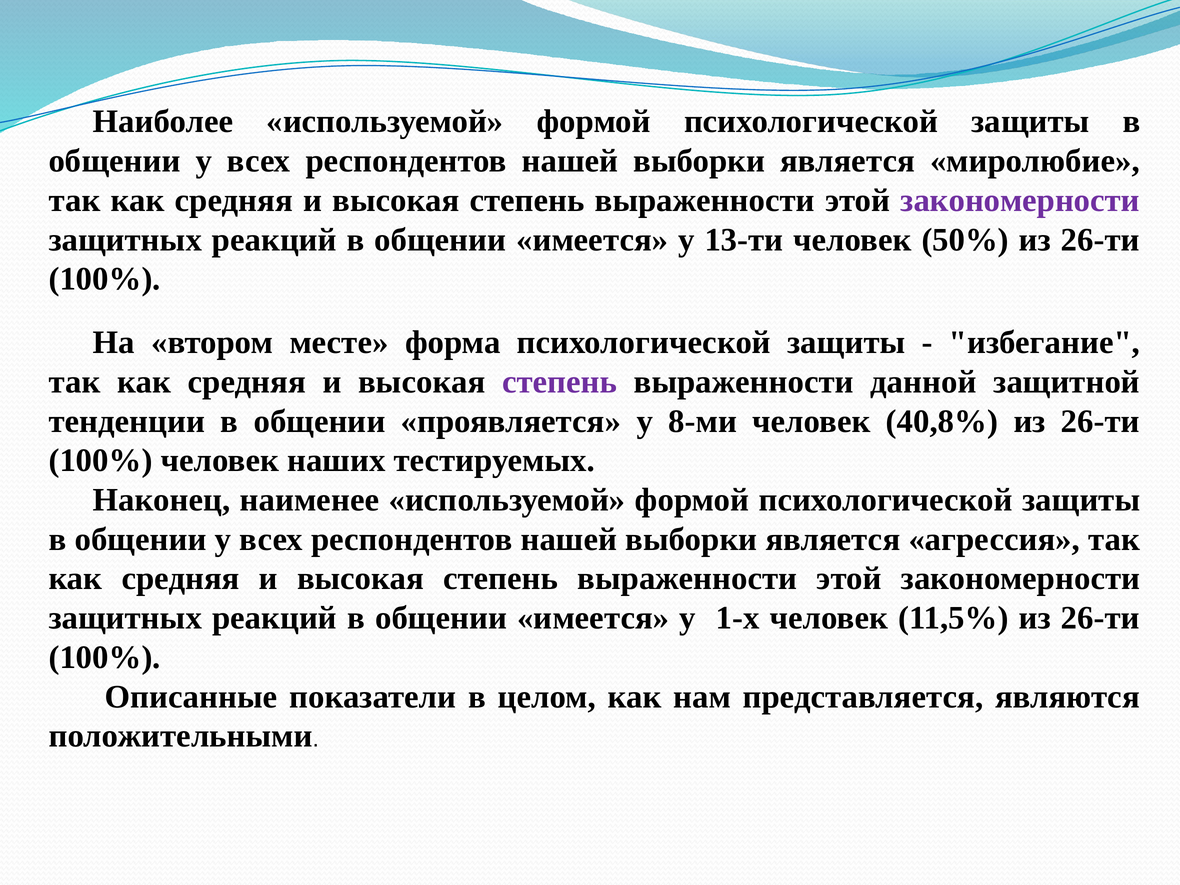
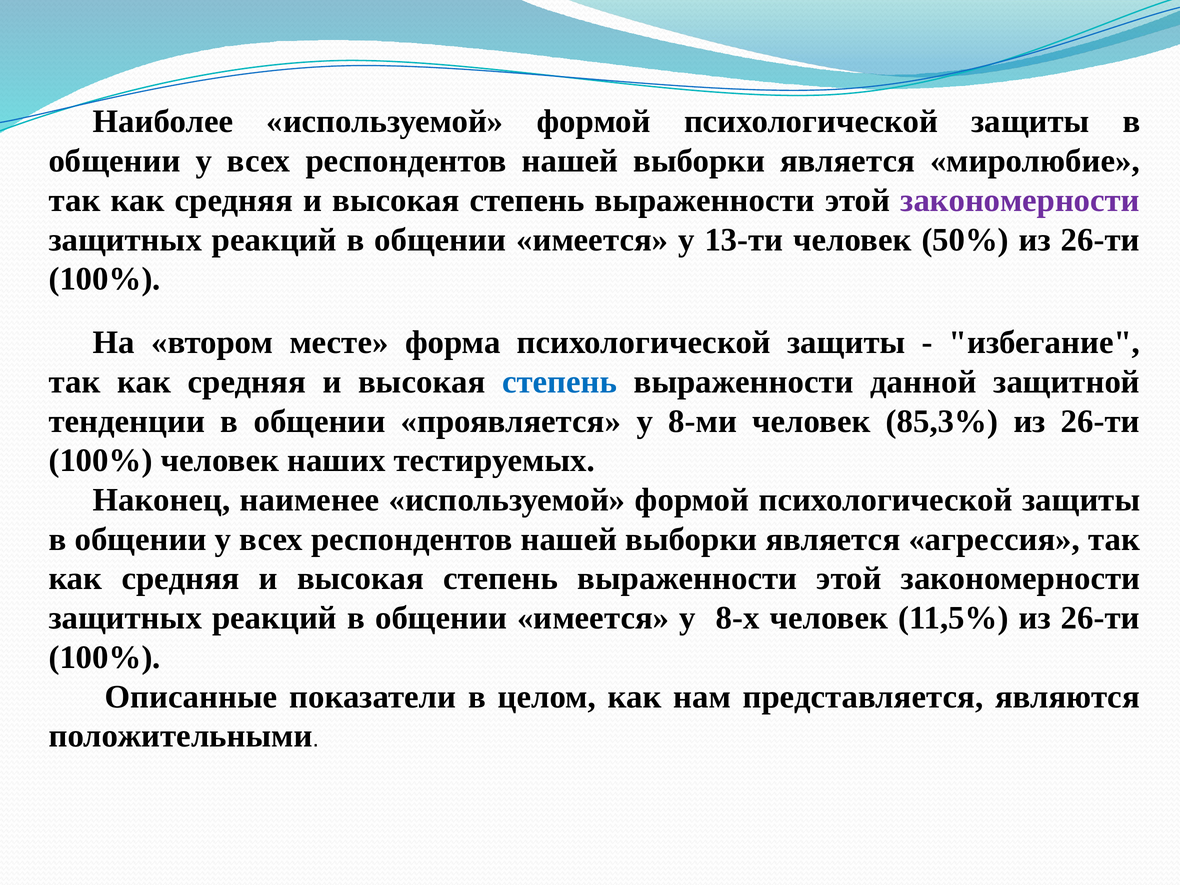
степень at (560, 382) colour: purple -> blue
40,8%: 40,8% -> 85,3%
1-х: 1-х -> 8-х
